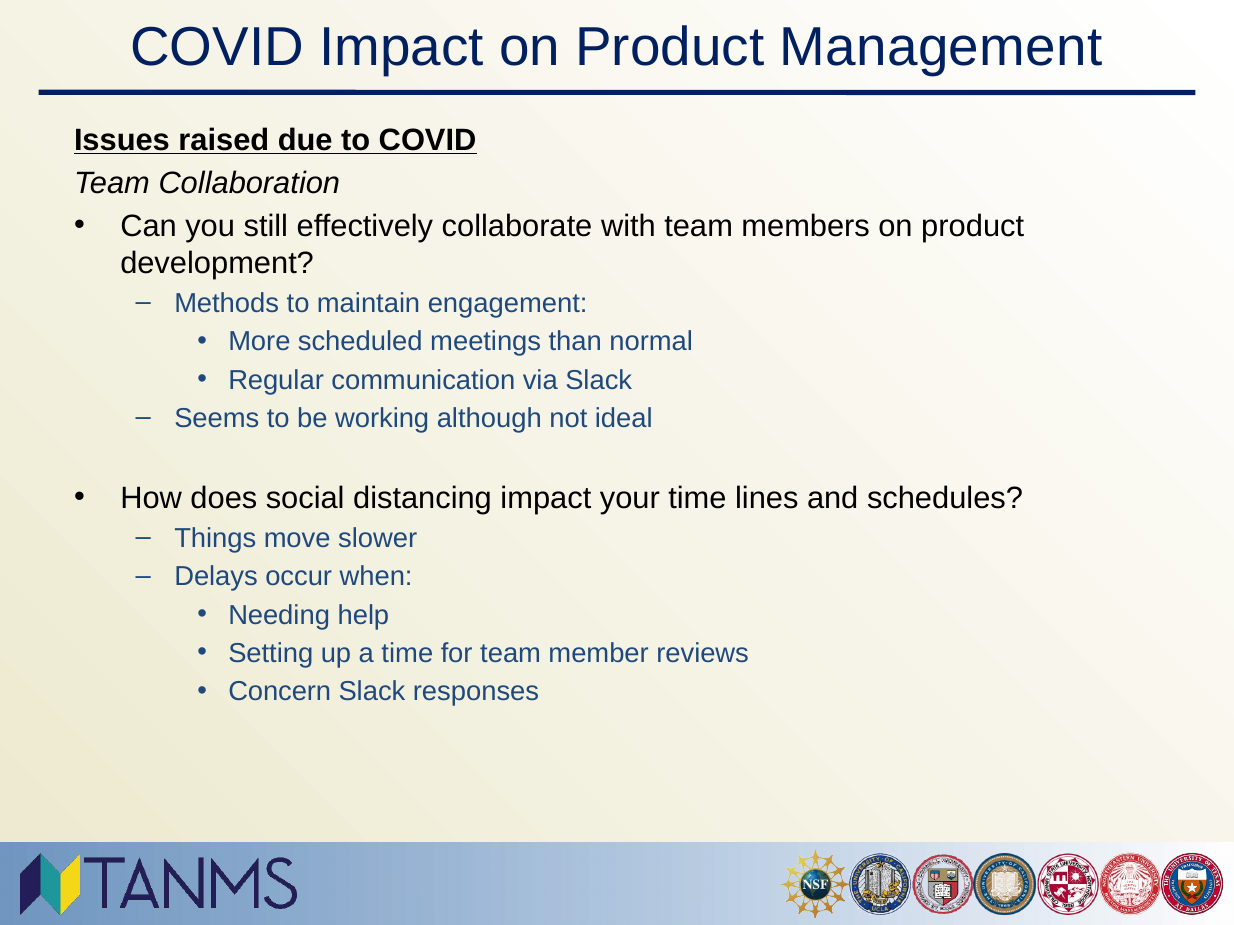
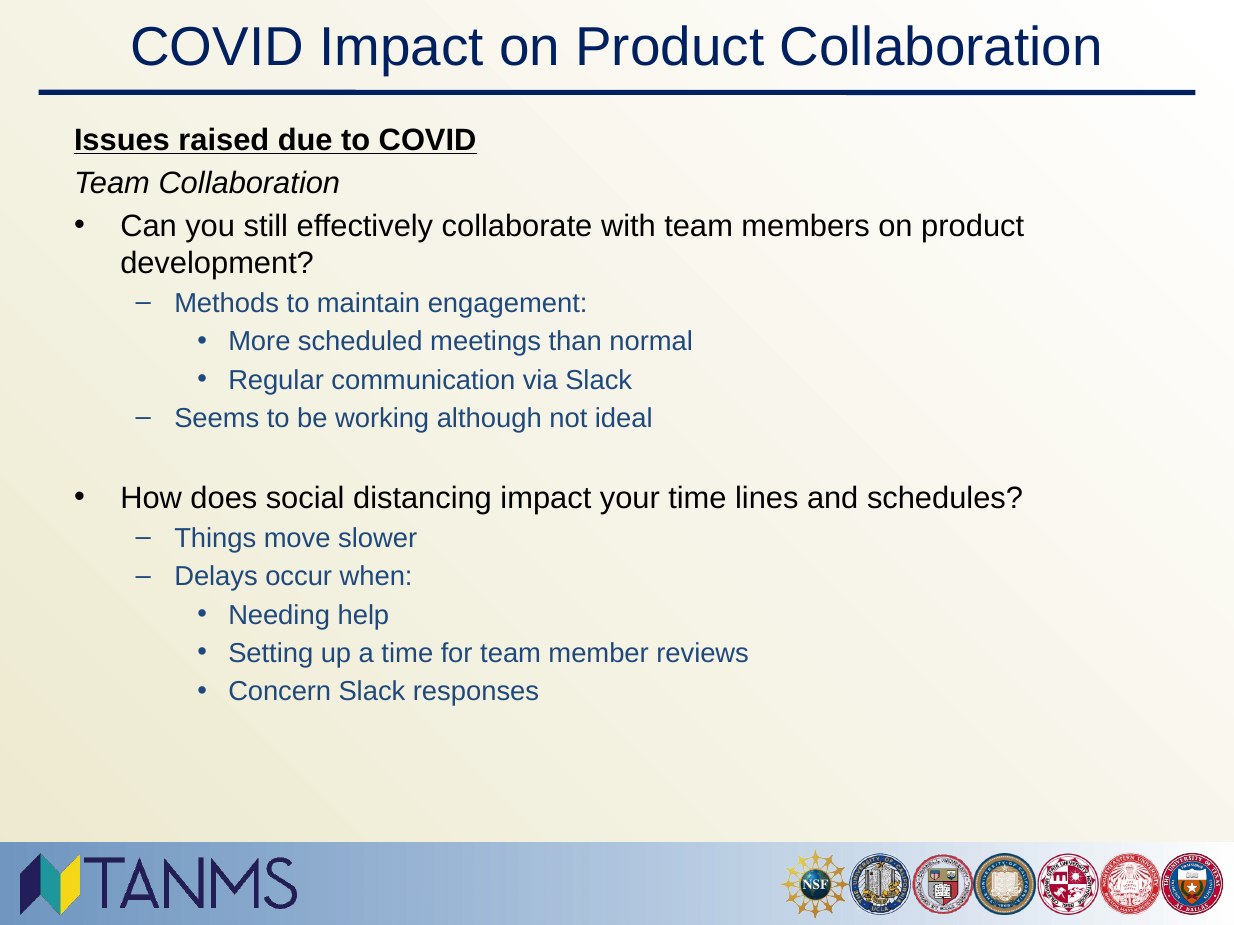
Product Management: Management -> Collaboration
